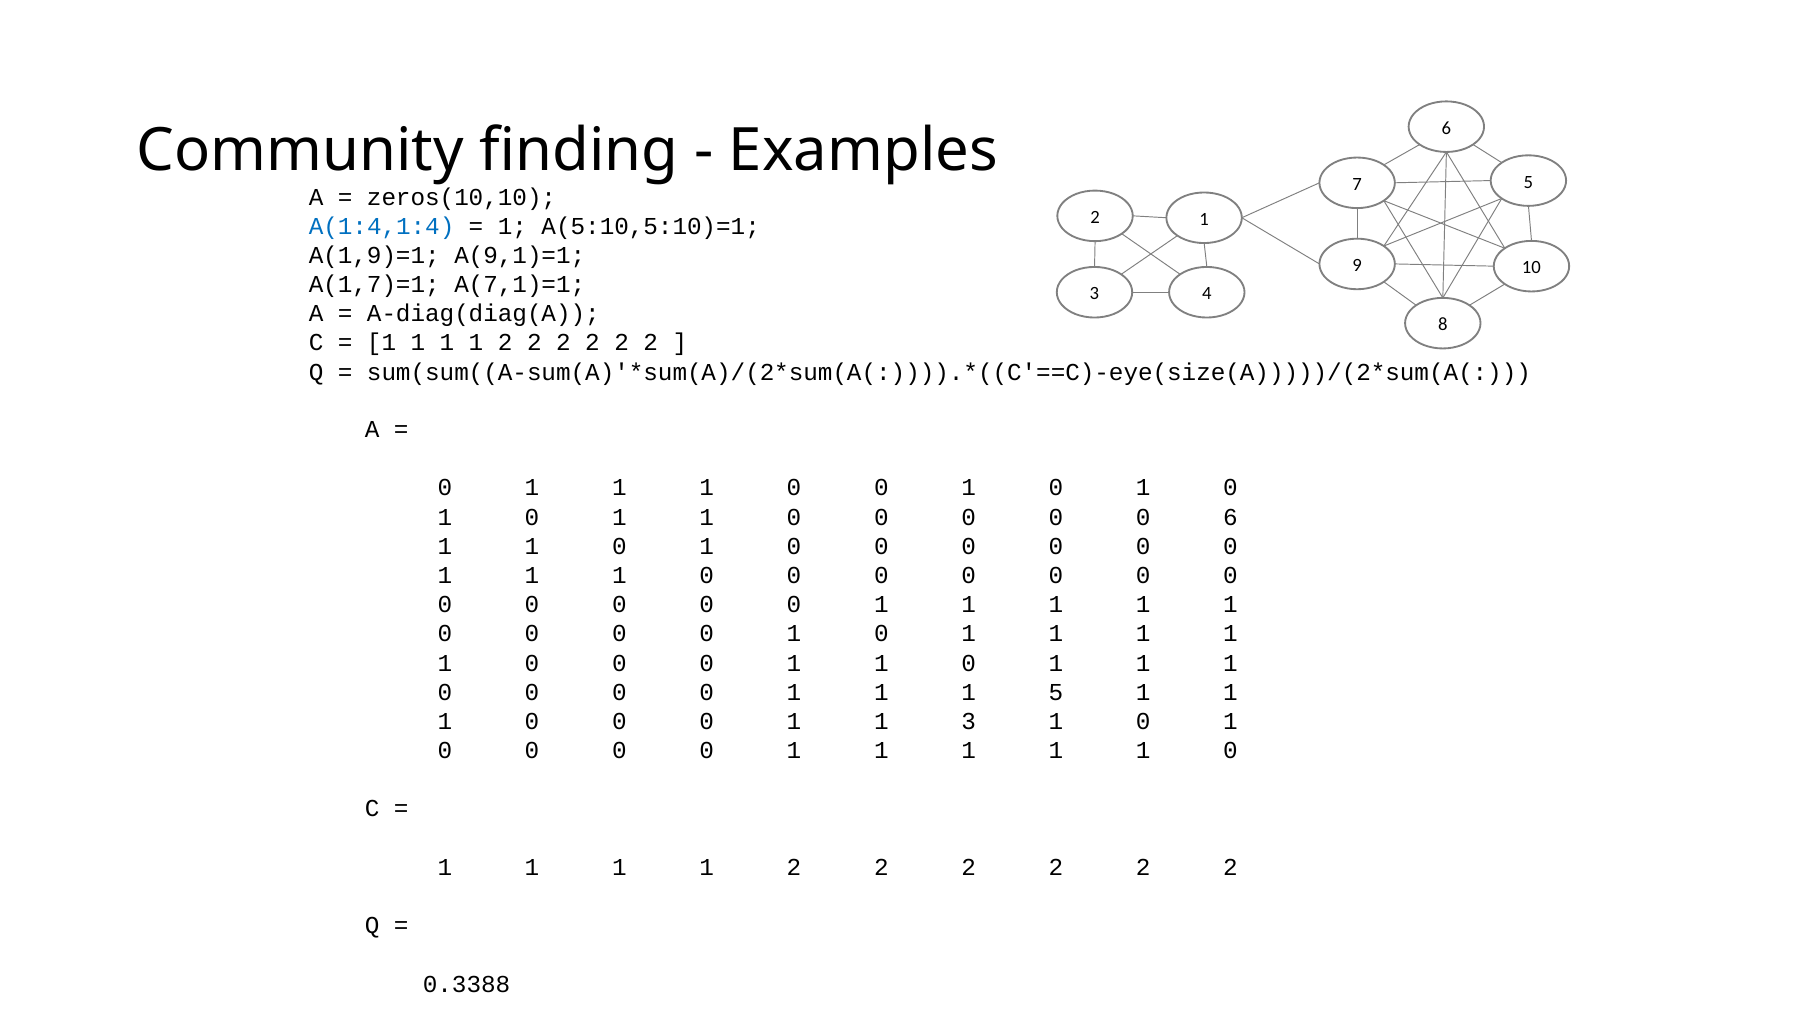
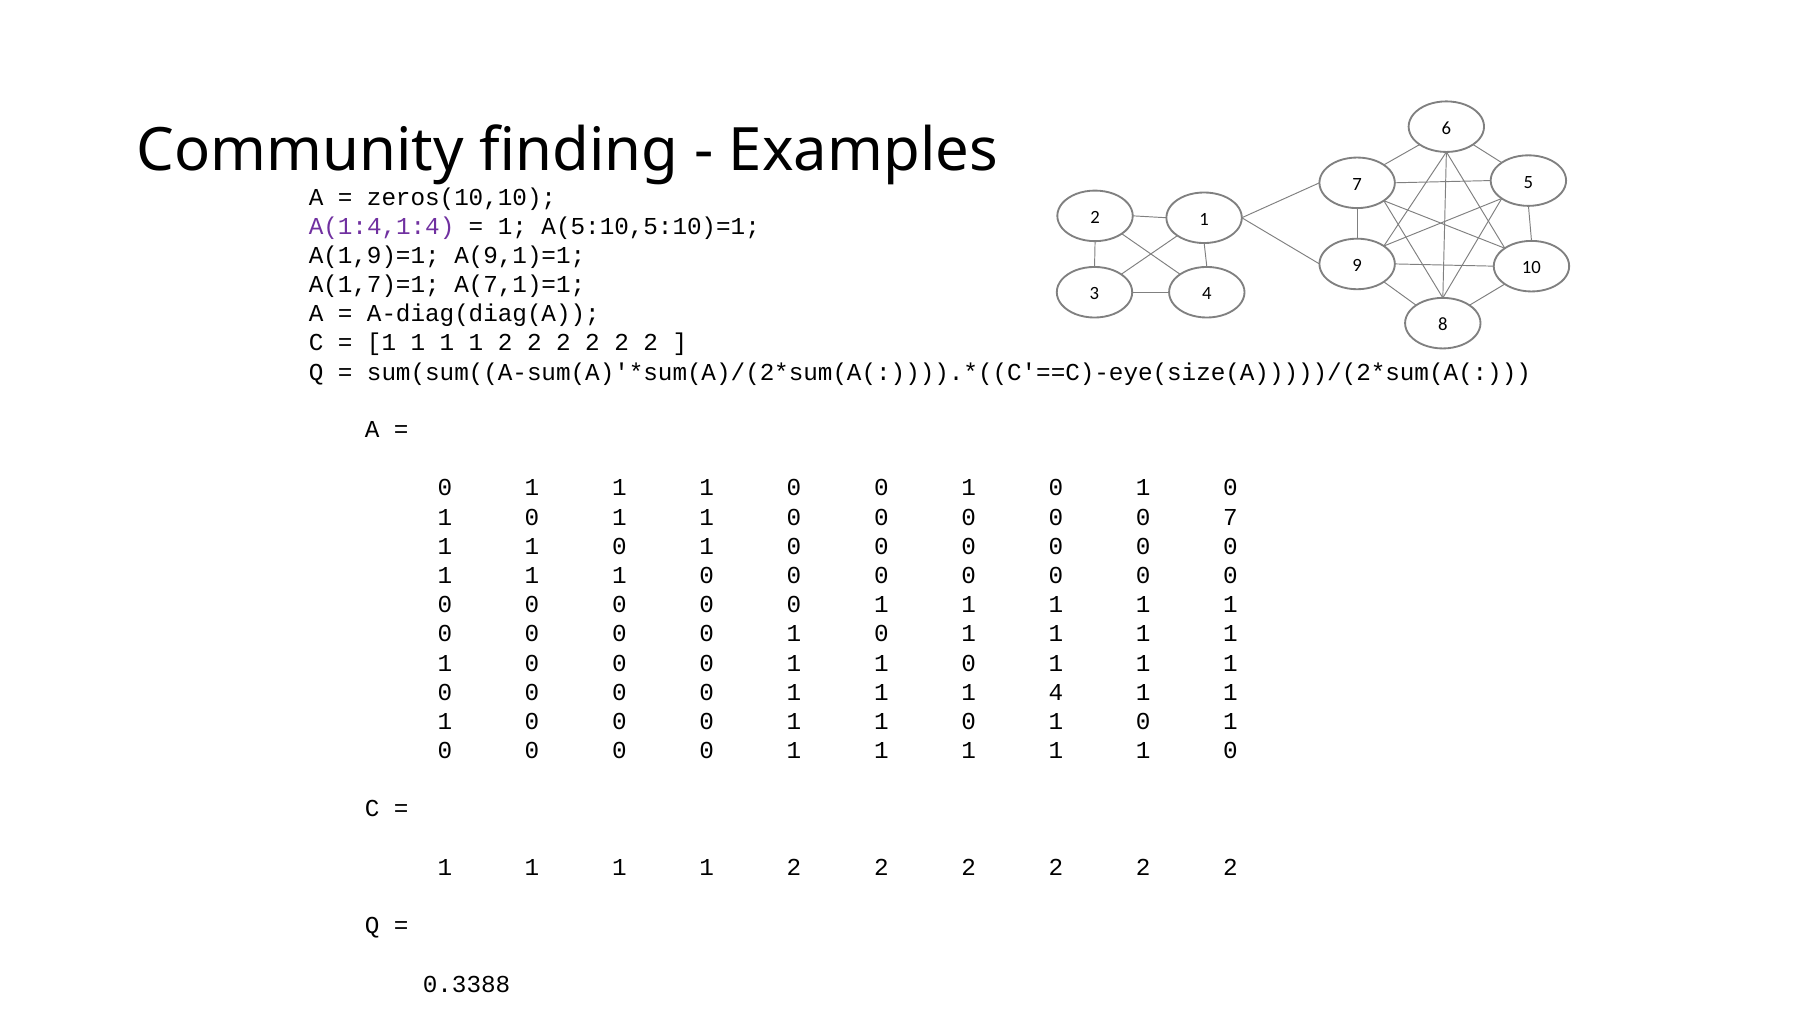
A(1:4,1:4 colour: blue -> purple
0 6: 6 -> 7
1 5: 5 -> 4
3 at (969, 722): 3 -> 0
